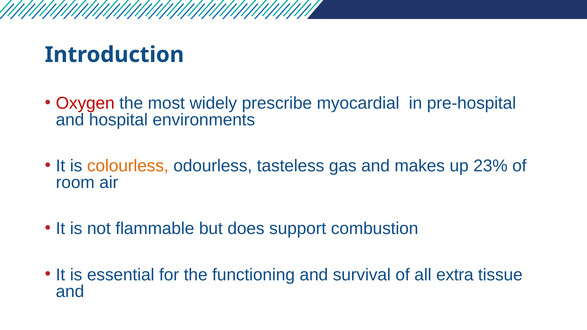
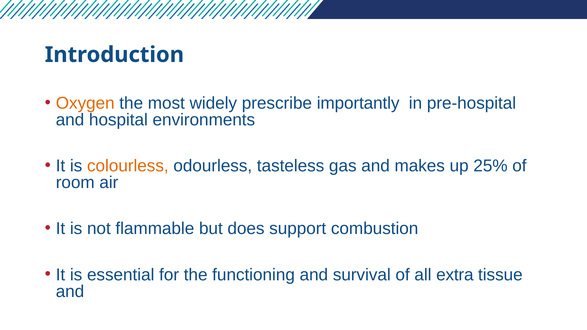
Oxygen colour: red -> orange
myocardial: myocardial -> importantly
23%: 23% -> 25%
